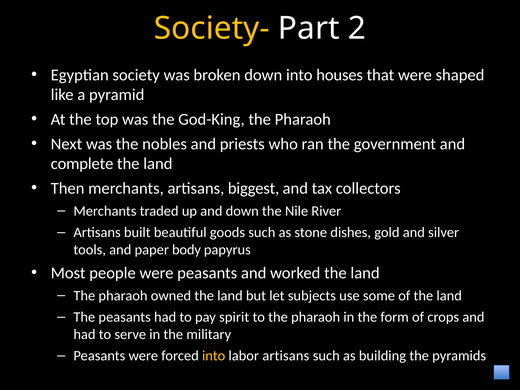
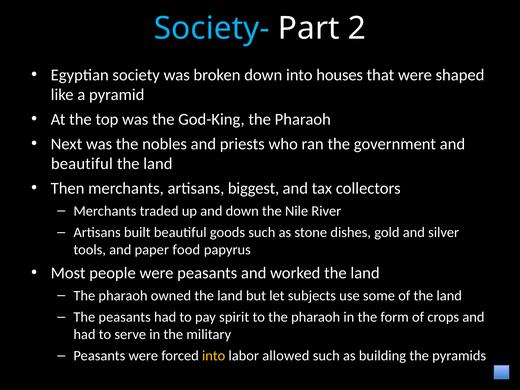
Society- colour: yellow -> light blue
complete at (82, 164): complete -> beautiful
body: body -> food
labor artisans: artisans -> allowed
